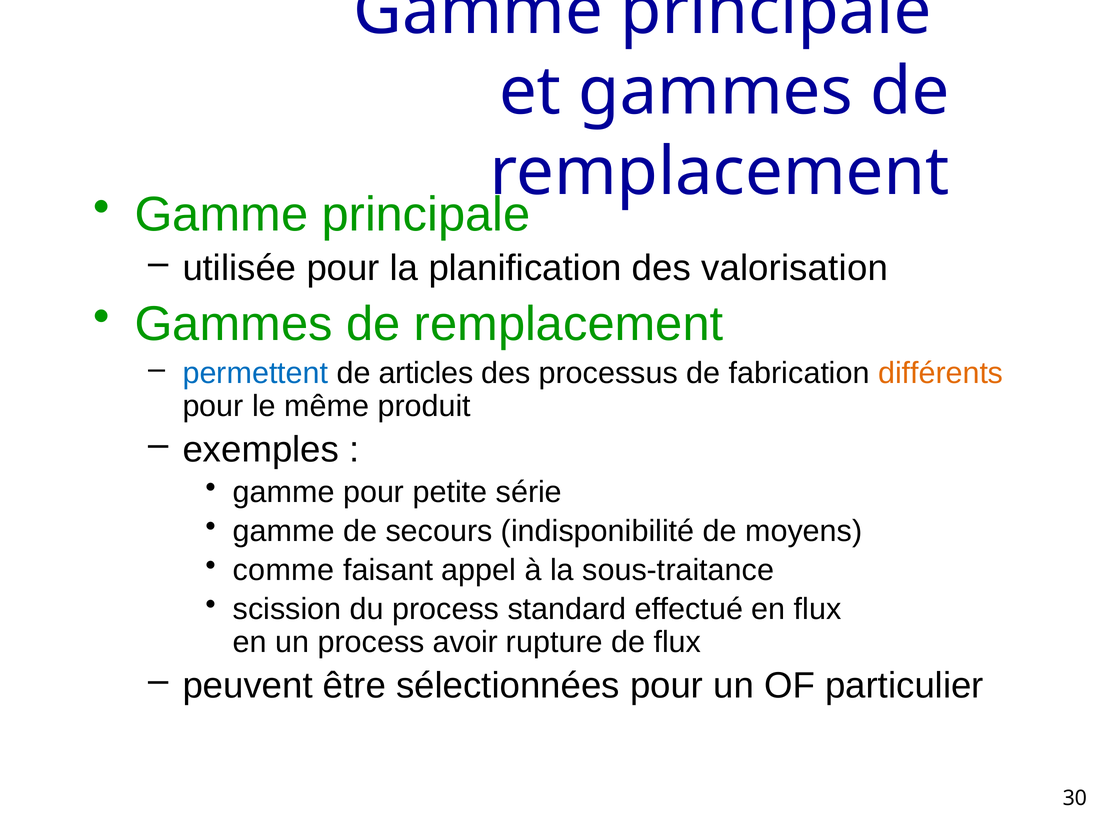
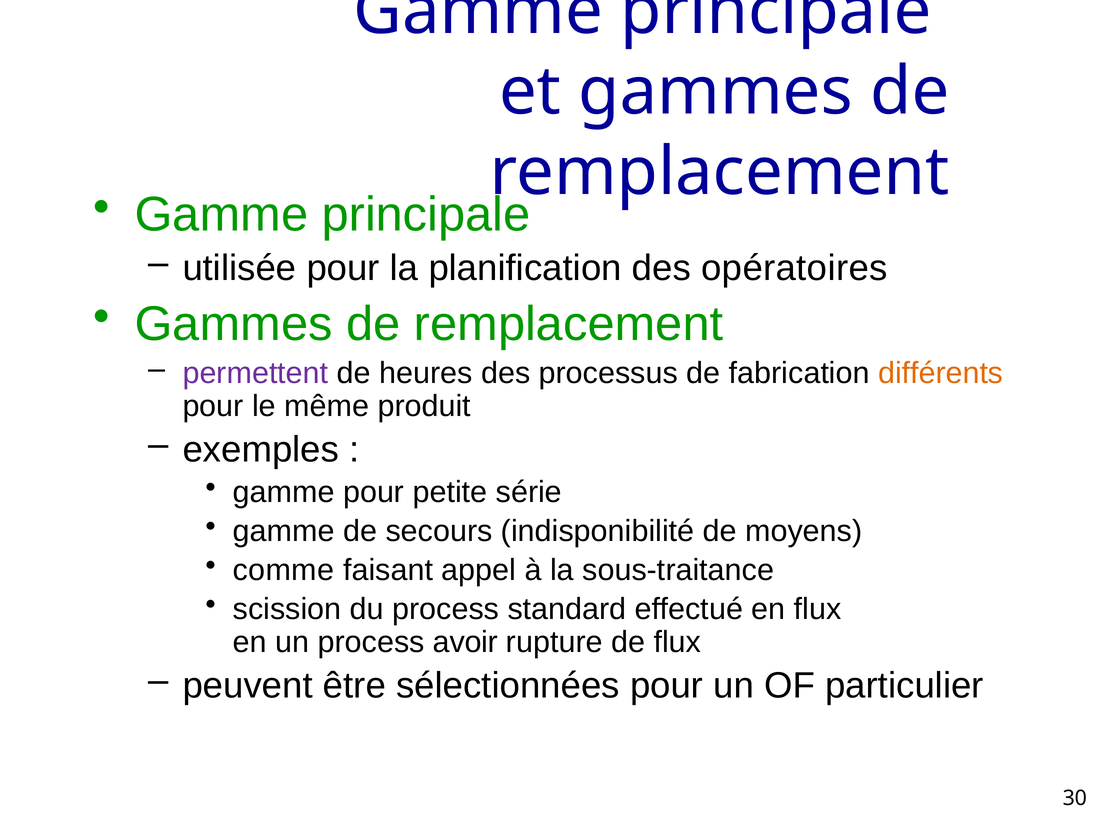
valorisation: valorisation -> opératoires
permettent colour: blue -> purple
articles: articles -> heures
